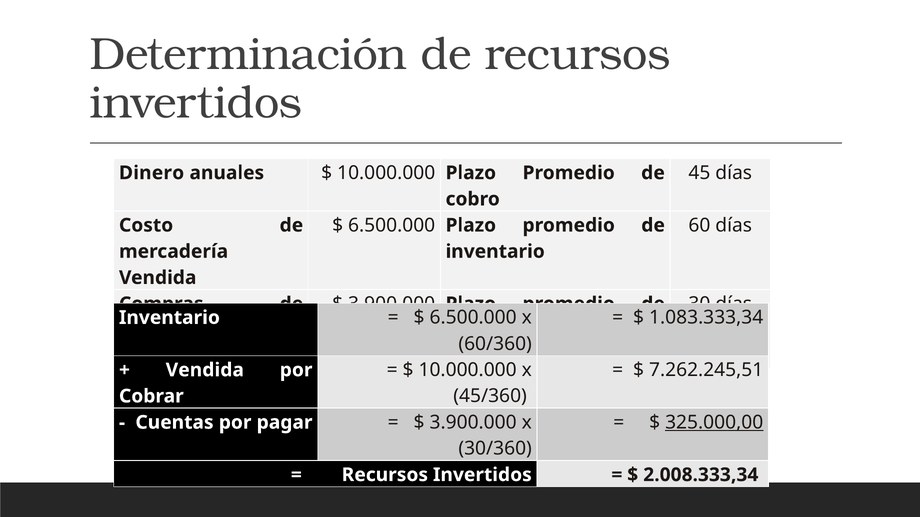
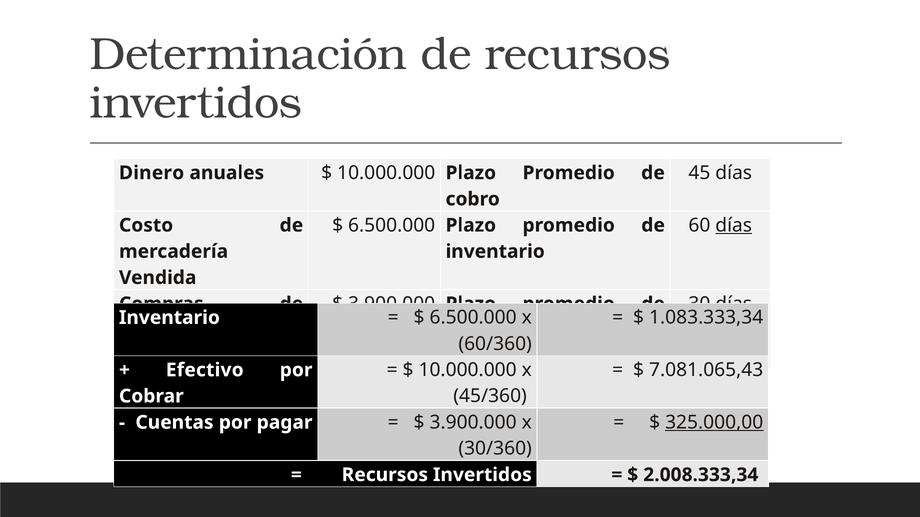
días at (734, 225) underline: none -> present
7.262.245,51: 7.262.245,51 -> 7.081.065,43
Vendida at (205, 370): Vendida -> Efectivo
